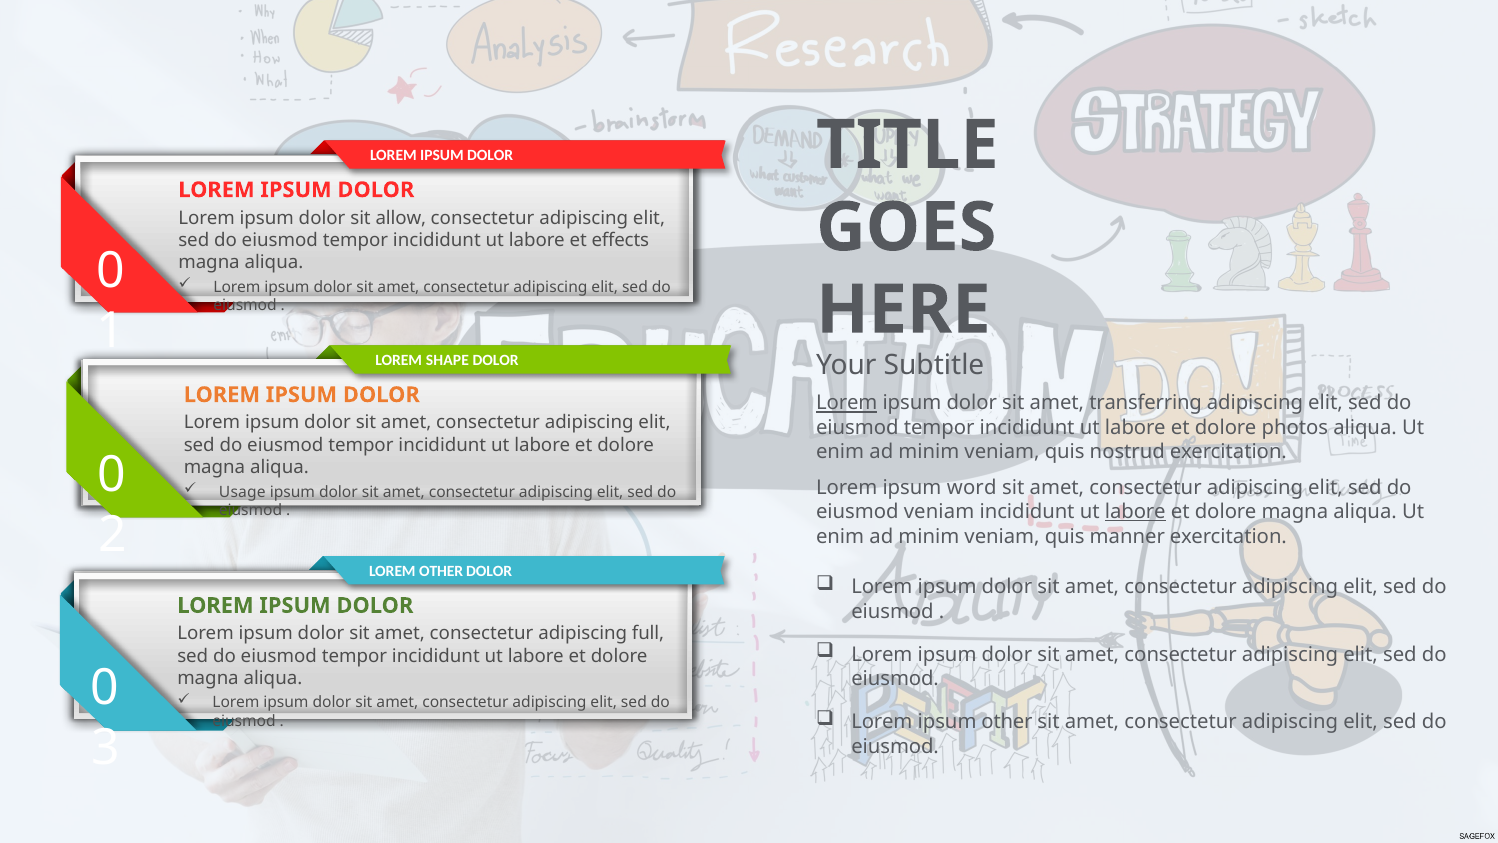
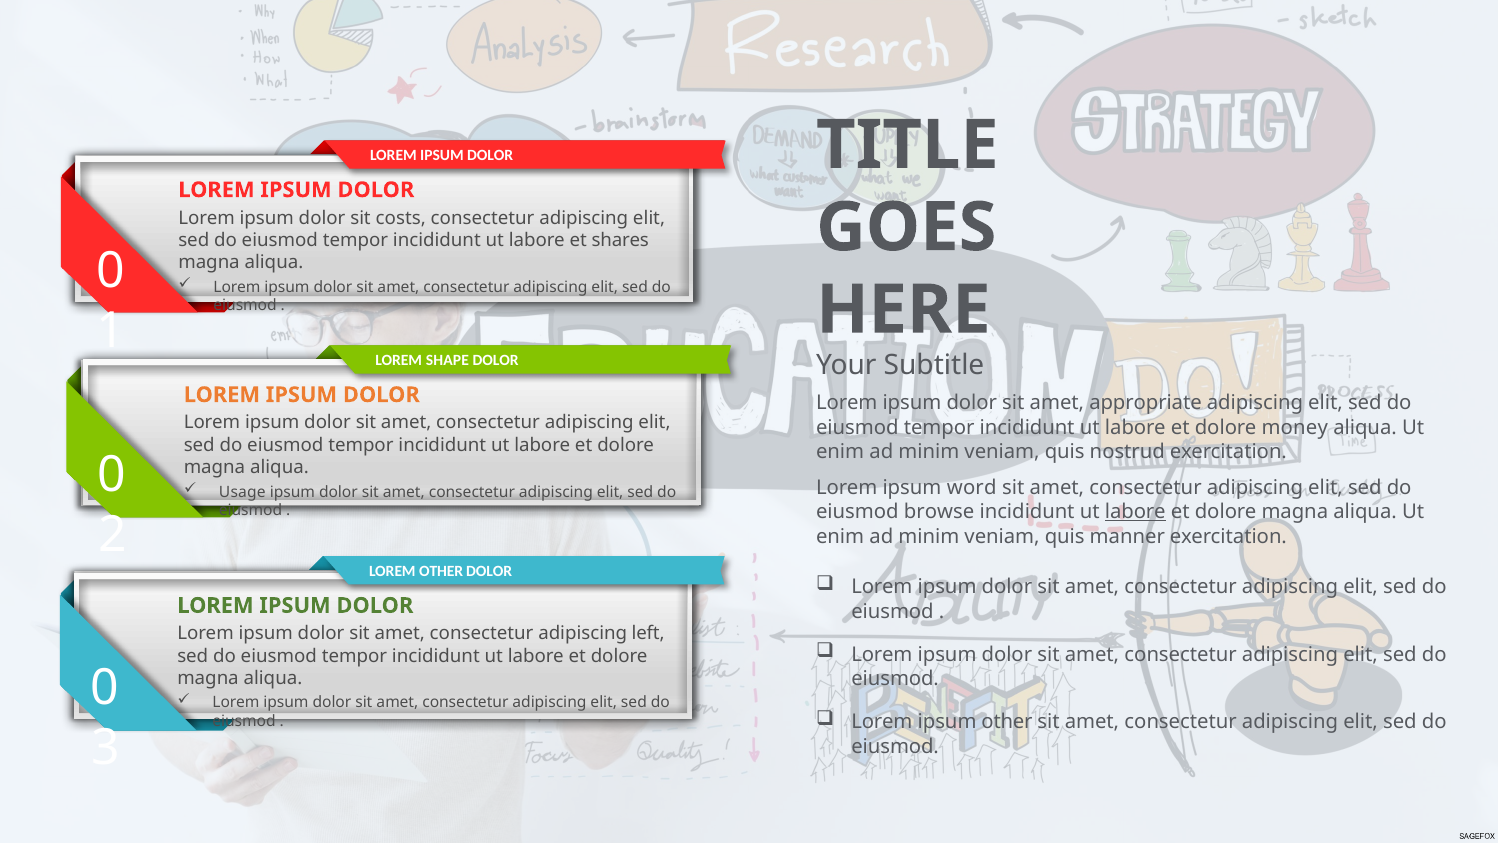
allow: allow -> costs
effects: effects -> shares
Lorem at (847, 403) underline: present -> none
transferring: transferring -> appropriate
photos: photos -> money
eiusmod veniam: veniam -> browse
full: full -> left
